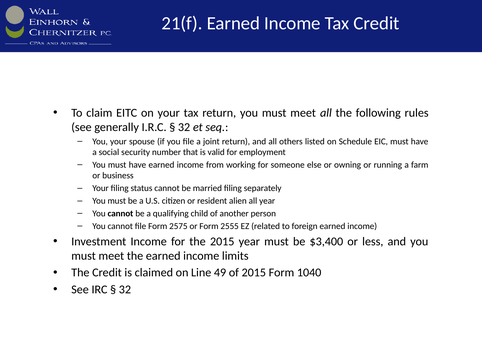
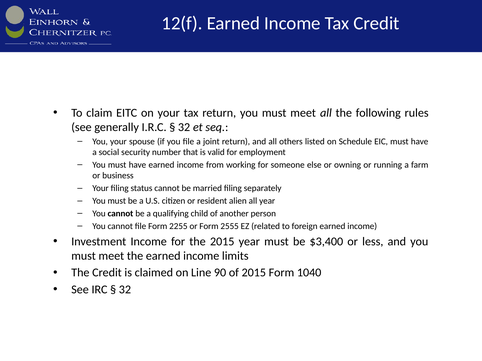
21(f: 21(f -> 12(f
2575: 2575 -> 2255
49: 49 -> 90
